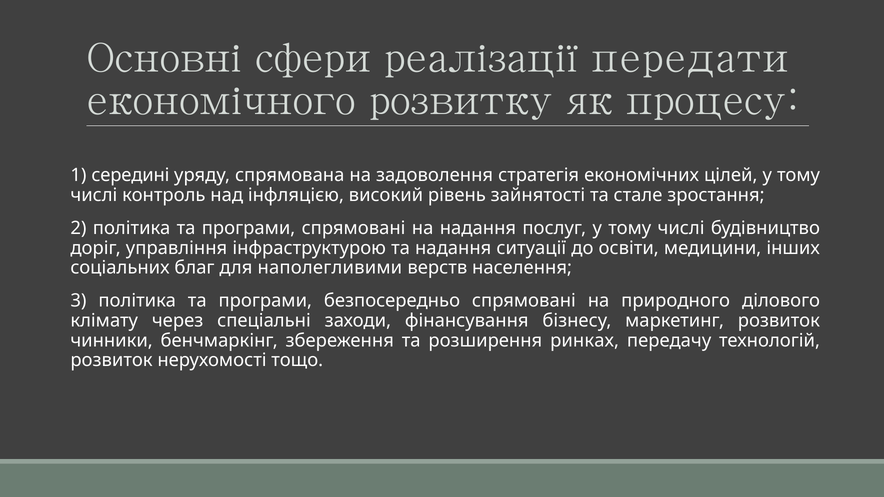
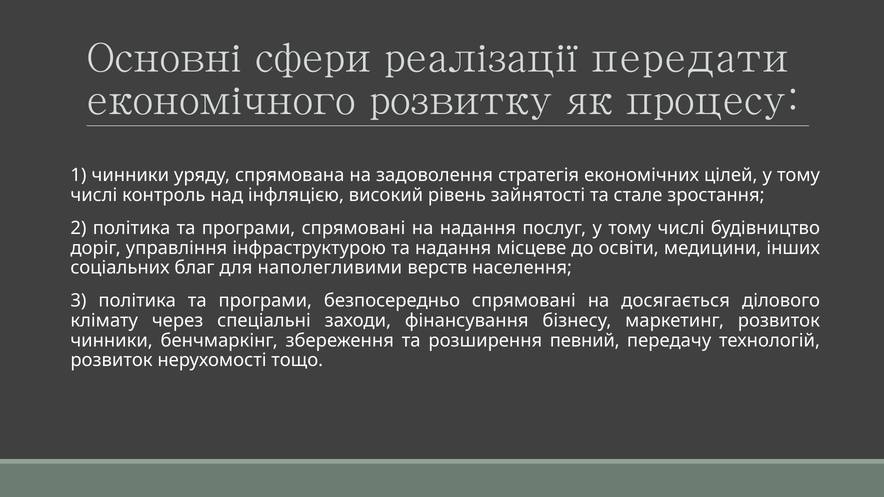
1 середині: середині -> чинники
ситуації: ситуації -> місцеве
природного: природного -> досягається
ринках: ринках -> певний
